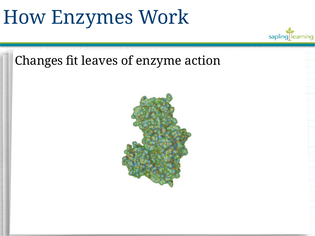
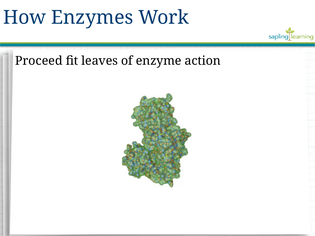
Changes: Changes -> Proceed
